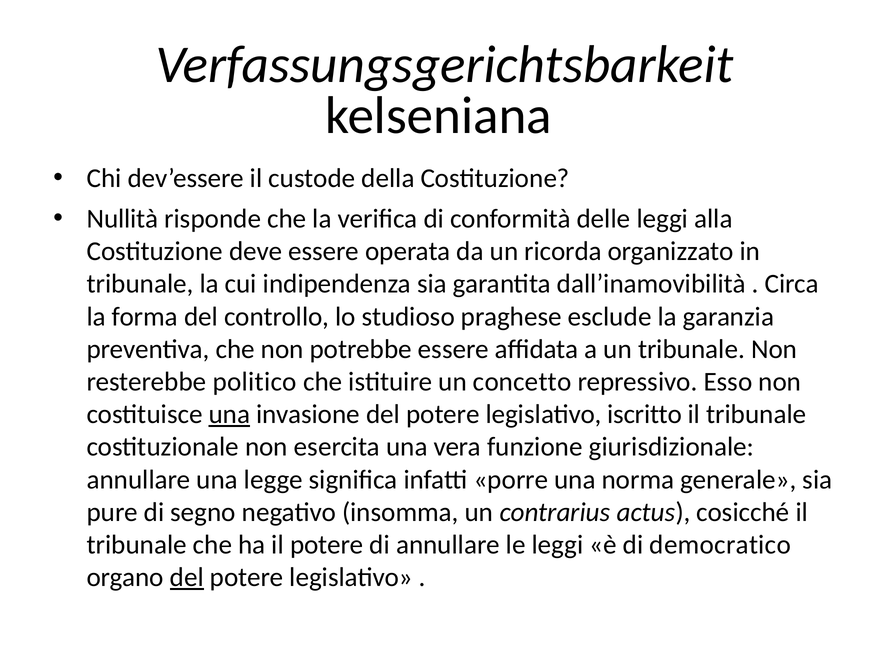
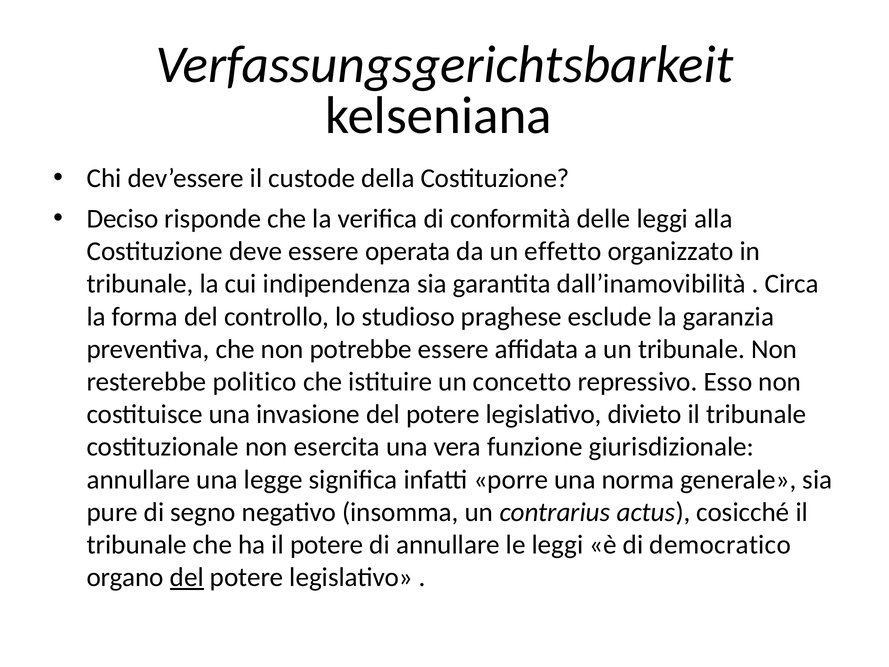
Nullità: Nullità -> Deciso
ricorda: ricorda -> effetto
una at (229, 414) underline: present -> none
iscritto: iscritto -> divieto
